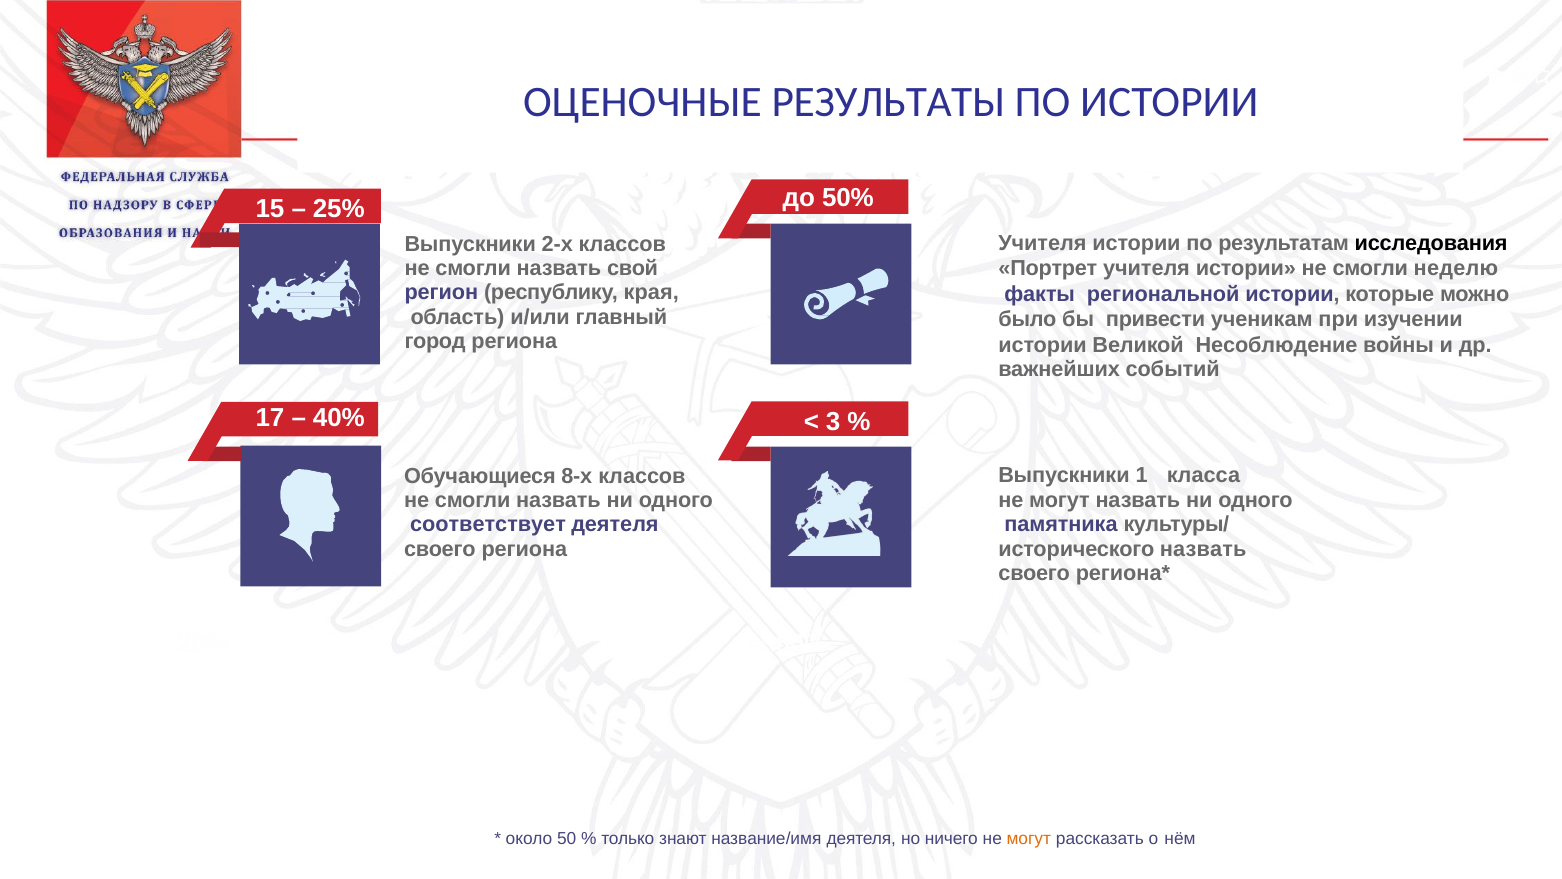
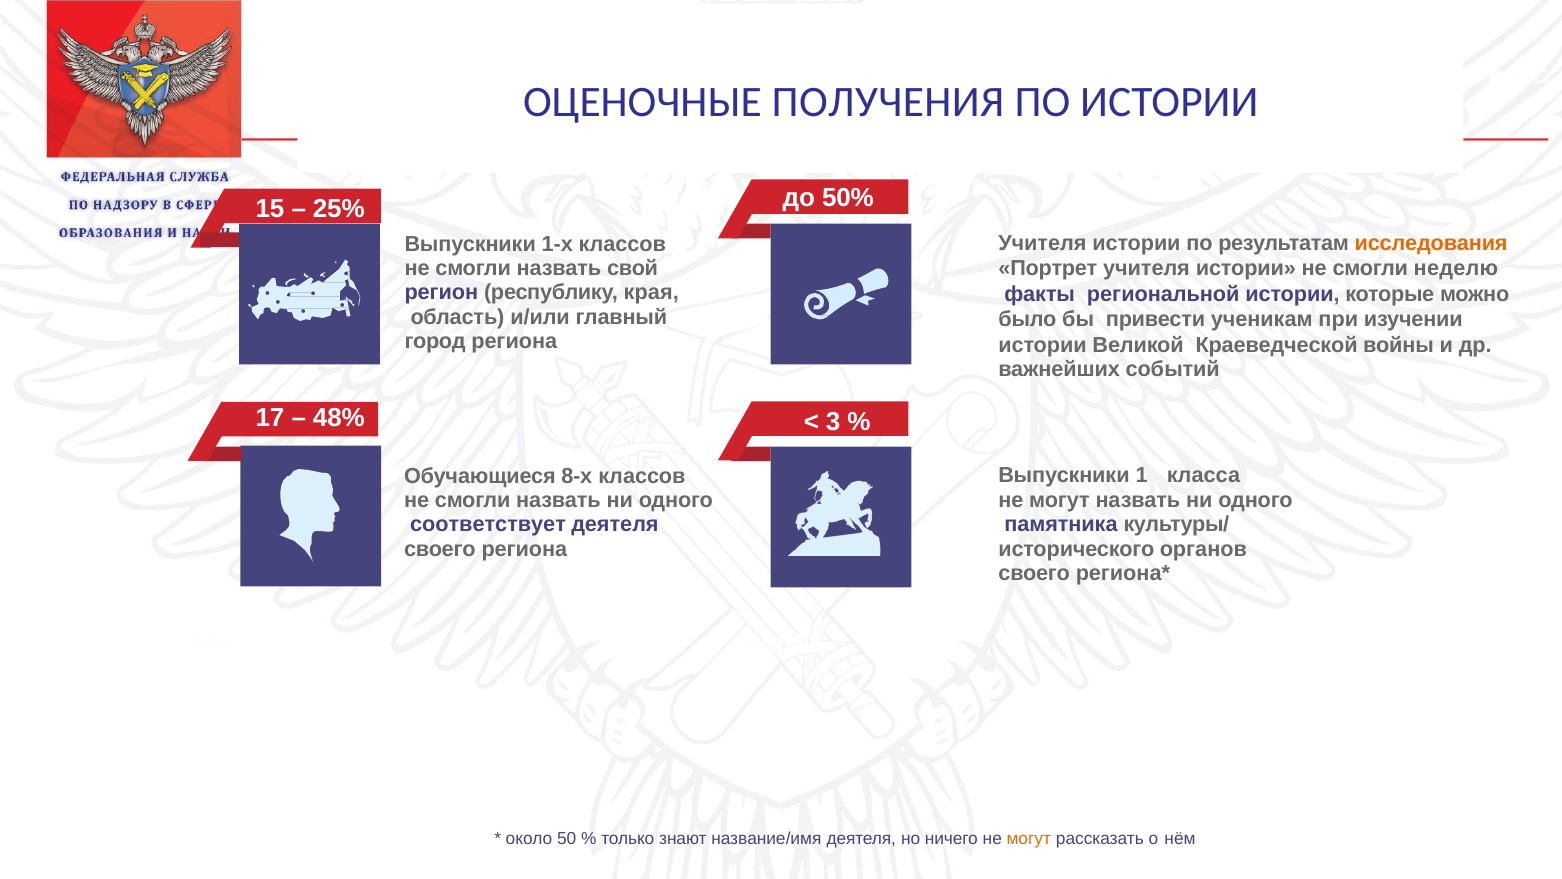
РЕЗУЛЬТАТЫ: РЕЗУЛЬТАТЫ -> ПОЛУЧЕНИЯ
исследования colour: black -> orange
2-х: 2-х -> 1-х
Несоблюдение: Несоблюдение -> Краеведческой
40%: 40% -> 48%
исторического назвать: назвать -> органов
